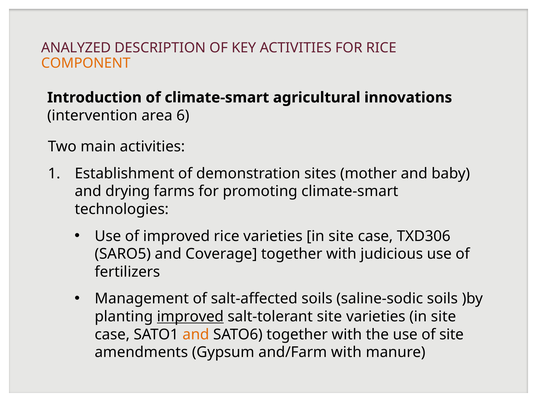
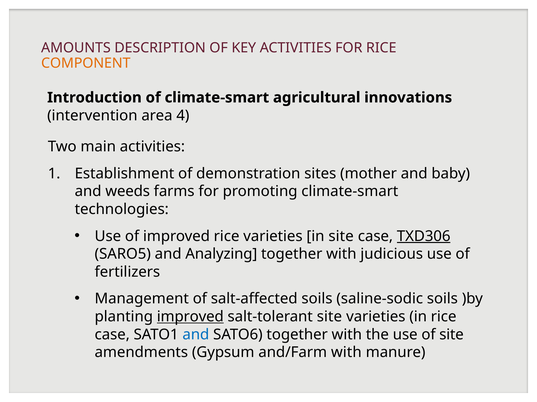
ANALYZED: ANALYZED -> AMOUNTS
6: 6 -> 4
drying: drying -> weeds
TXD306 underline: none -> present
Coverage: Coverage -> Analyzing
site at (444, 317): site -> rice
and at (196, 335) colour: orange -> blue
